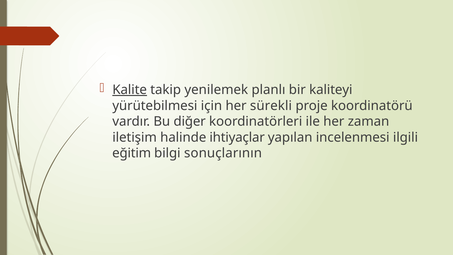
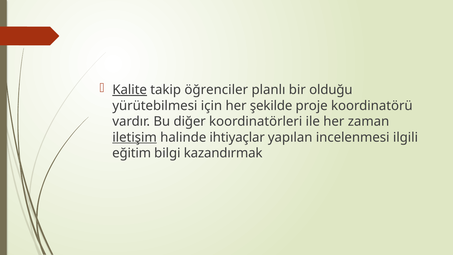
yenilemek: yenilemek -> öğrenciler
kaliteyi: kaliteyi -> olduğu
sürekli: sürekli -> şekilde
iletişim underline: none -> present
sonuçlarının: sonuçlarının -> kazandırmak
